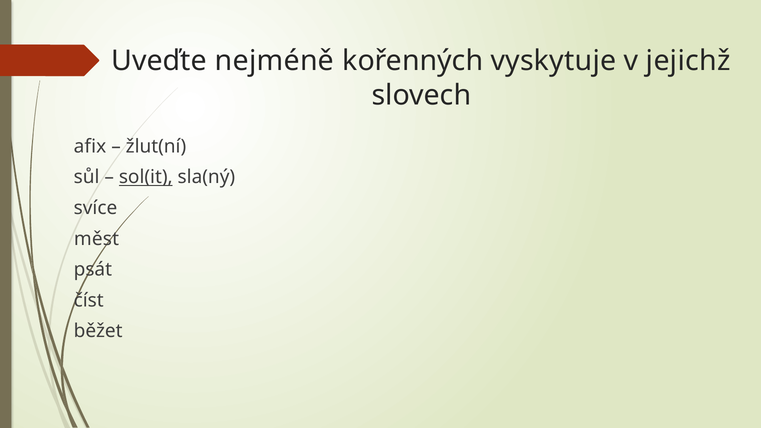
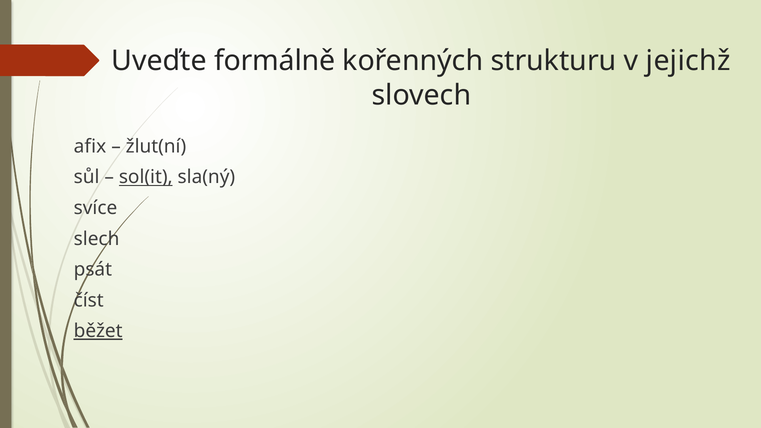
nejméně: nejméně -> formálně
vyskytuje: vyskytuje -> strukturu
měst: měst -> slech
běžet underline: none -> present
